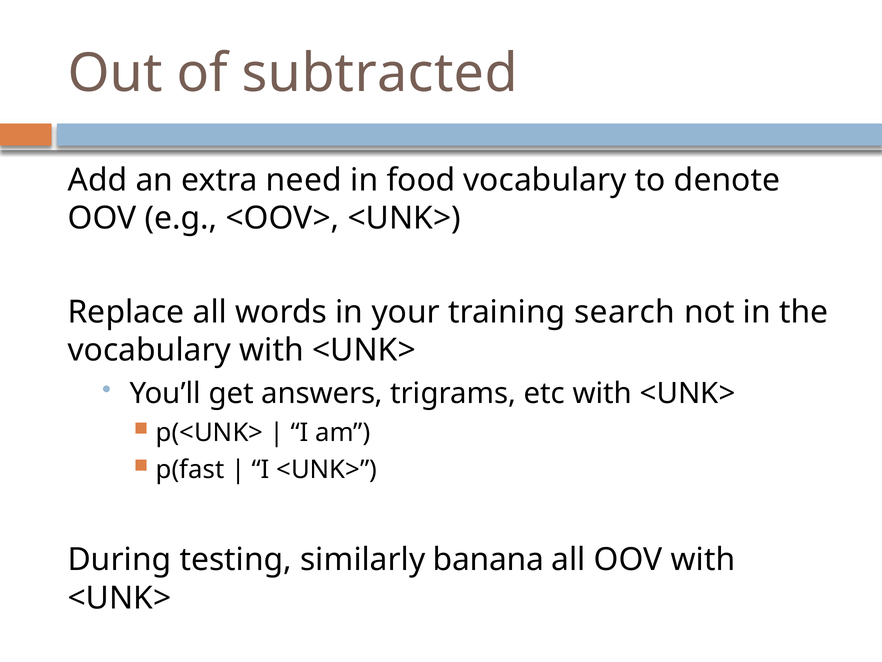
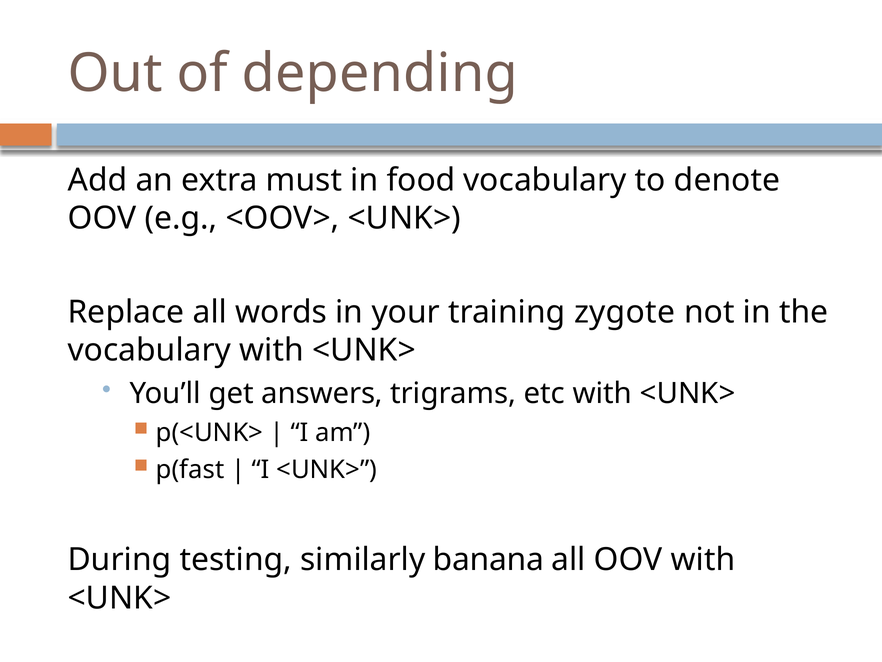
subtracted: subtracted -> depending
need: need -> must
search: search -> zygote
